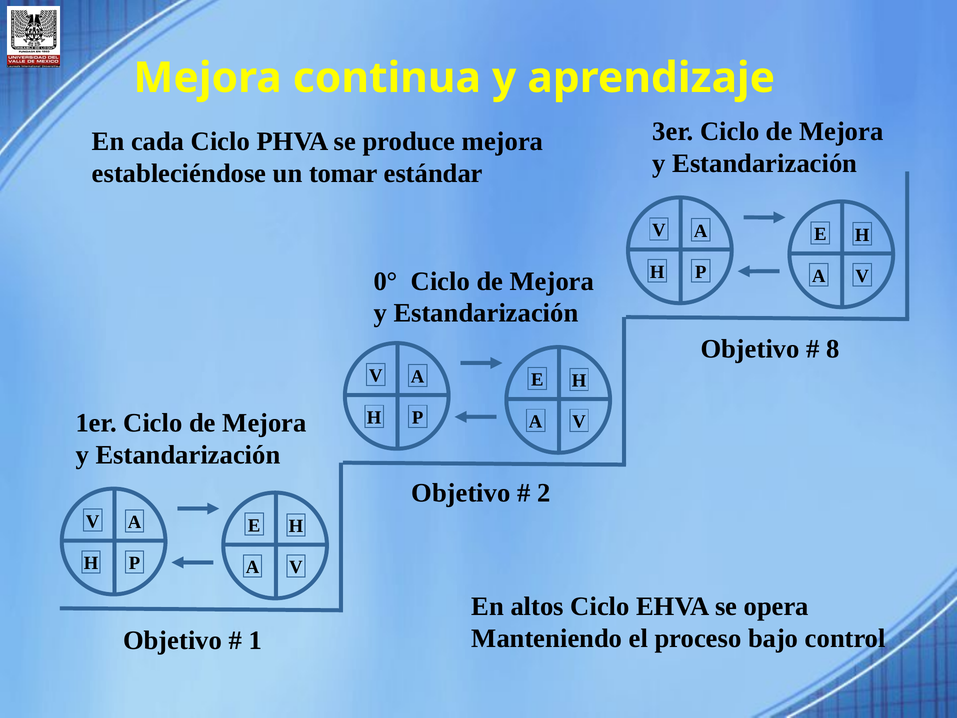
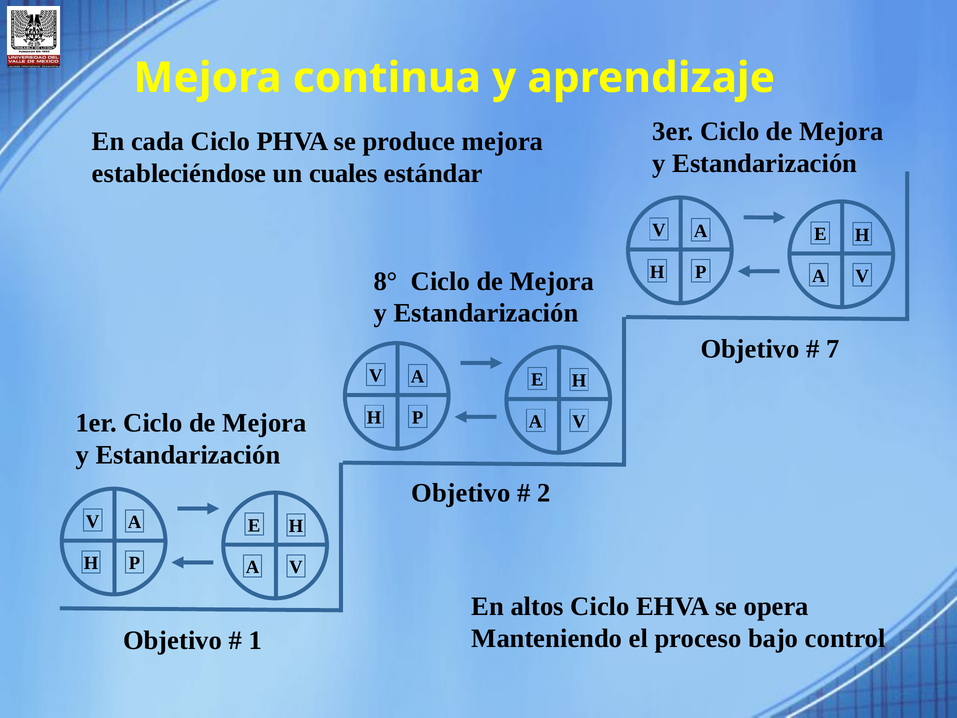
tomar: tomar -> cuales
0°: 0° -> 8°
8: 8 -> 7
